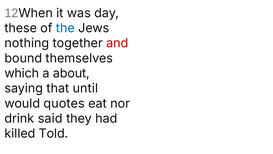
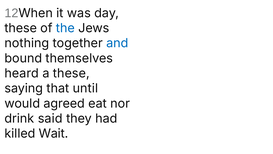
and colour: red -> blue
which: which -> heard
a about: about -> these
quotes: quotes -> agreed
Told: Told -> Wait
